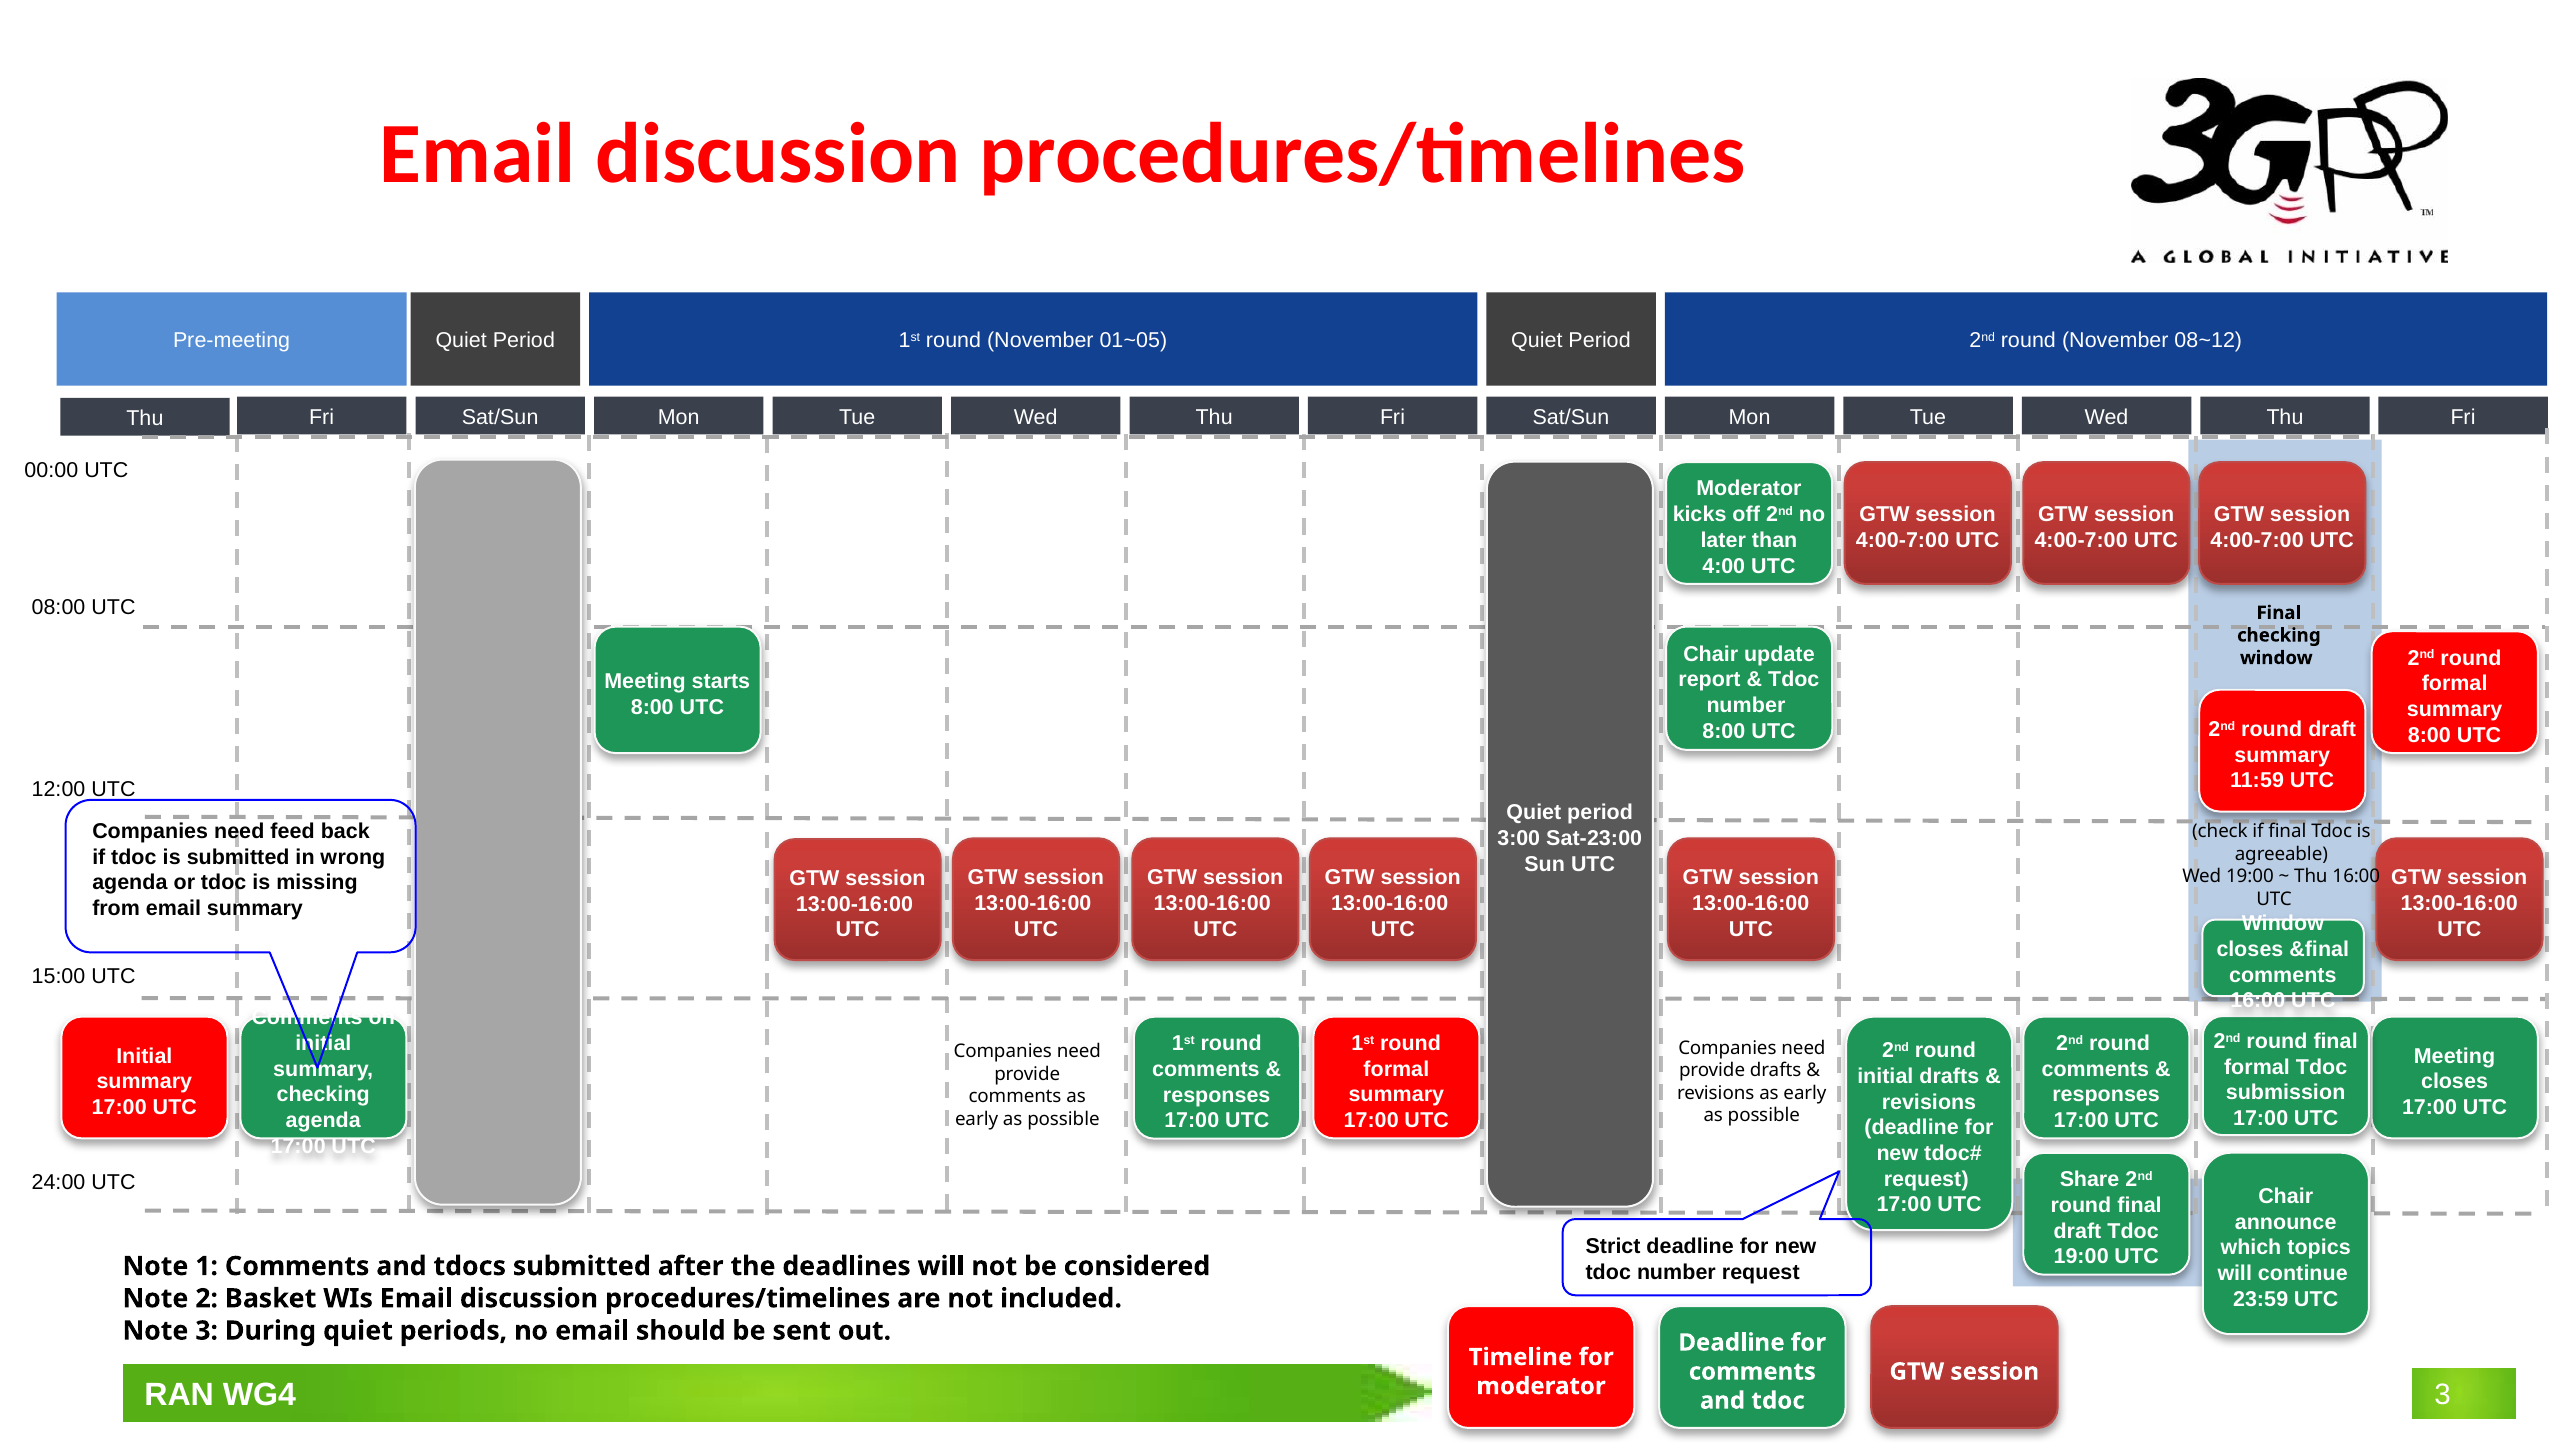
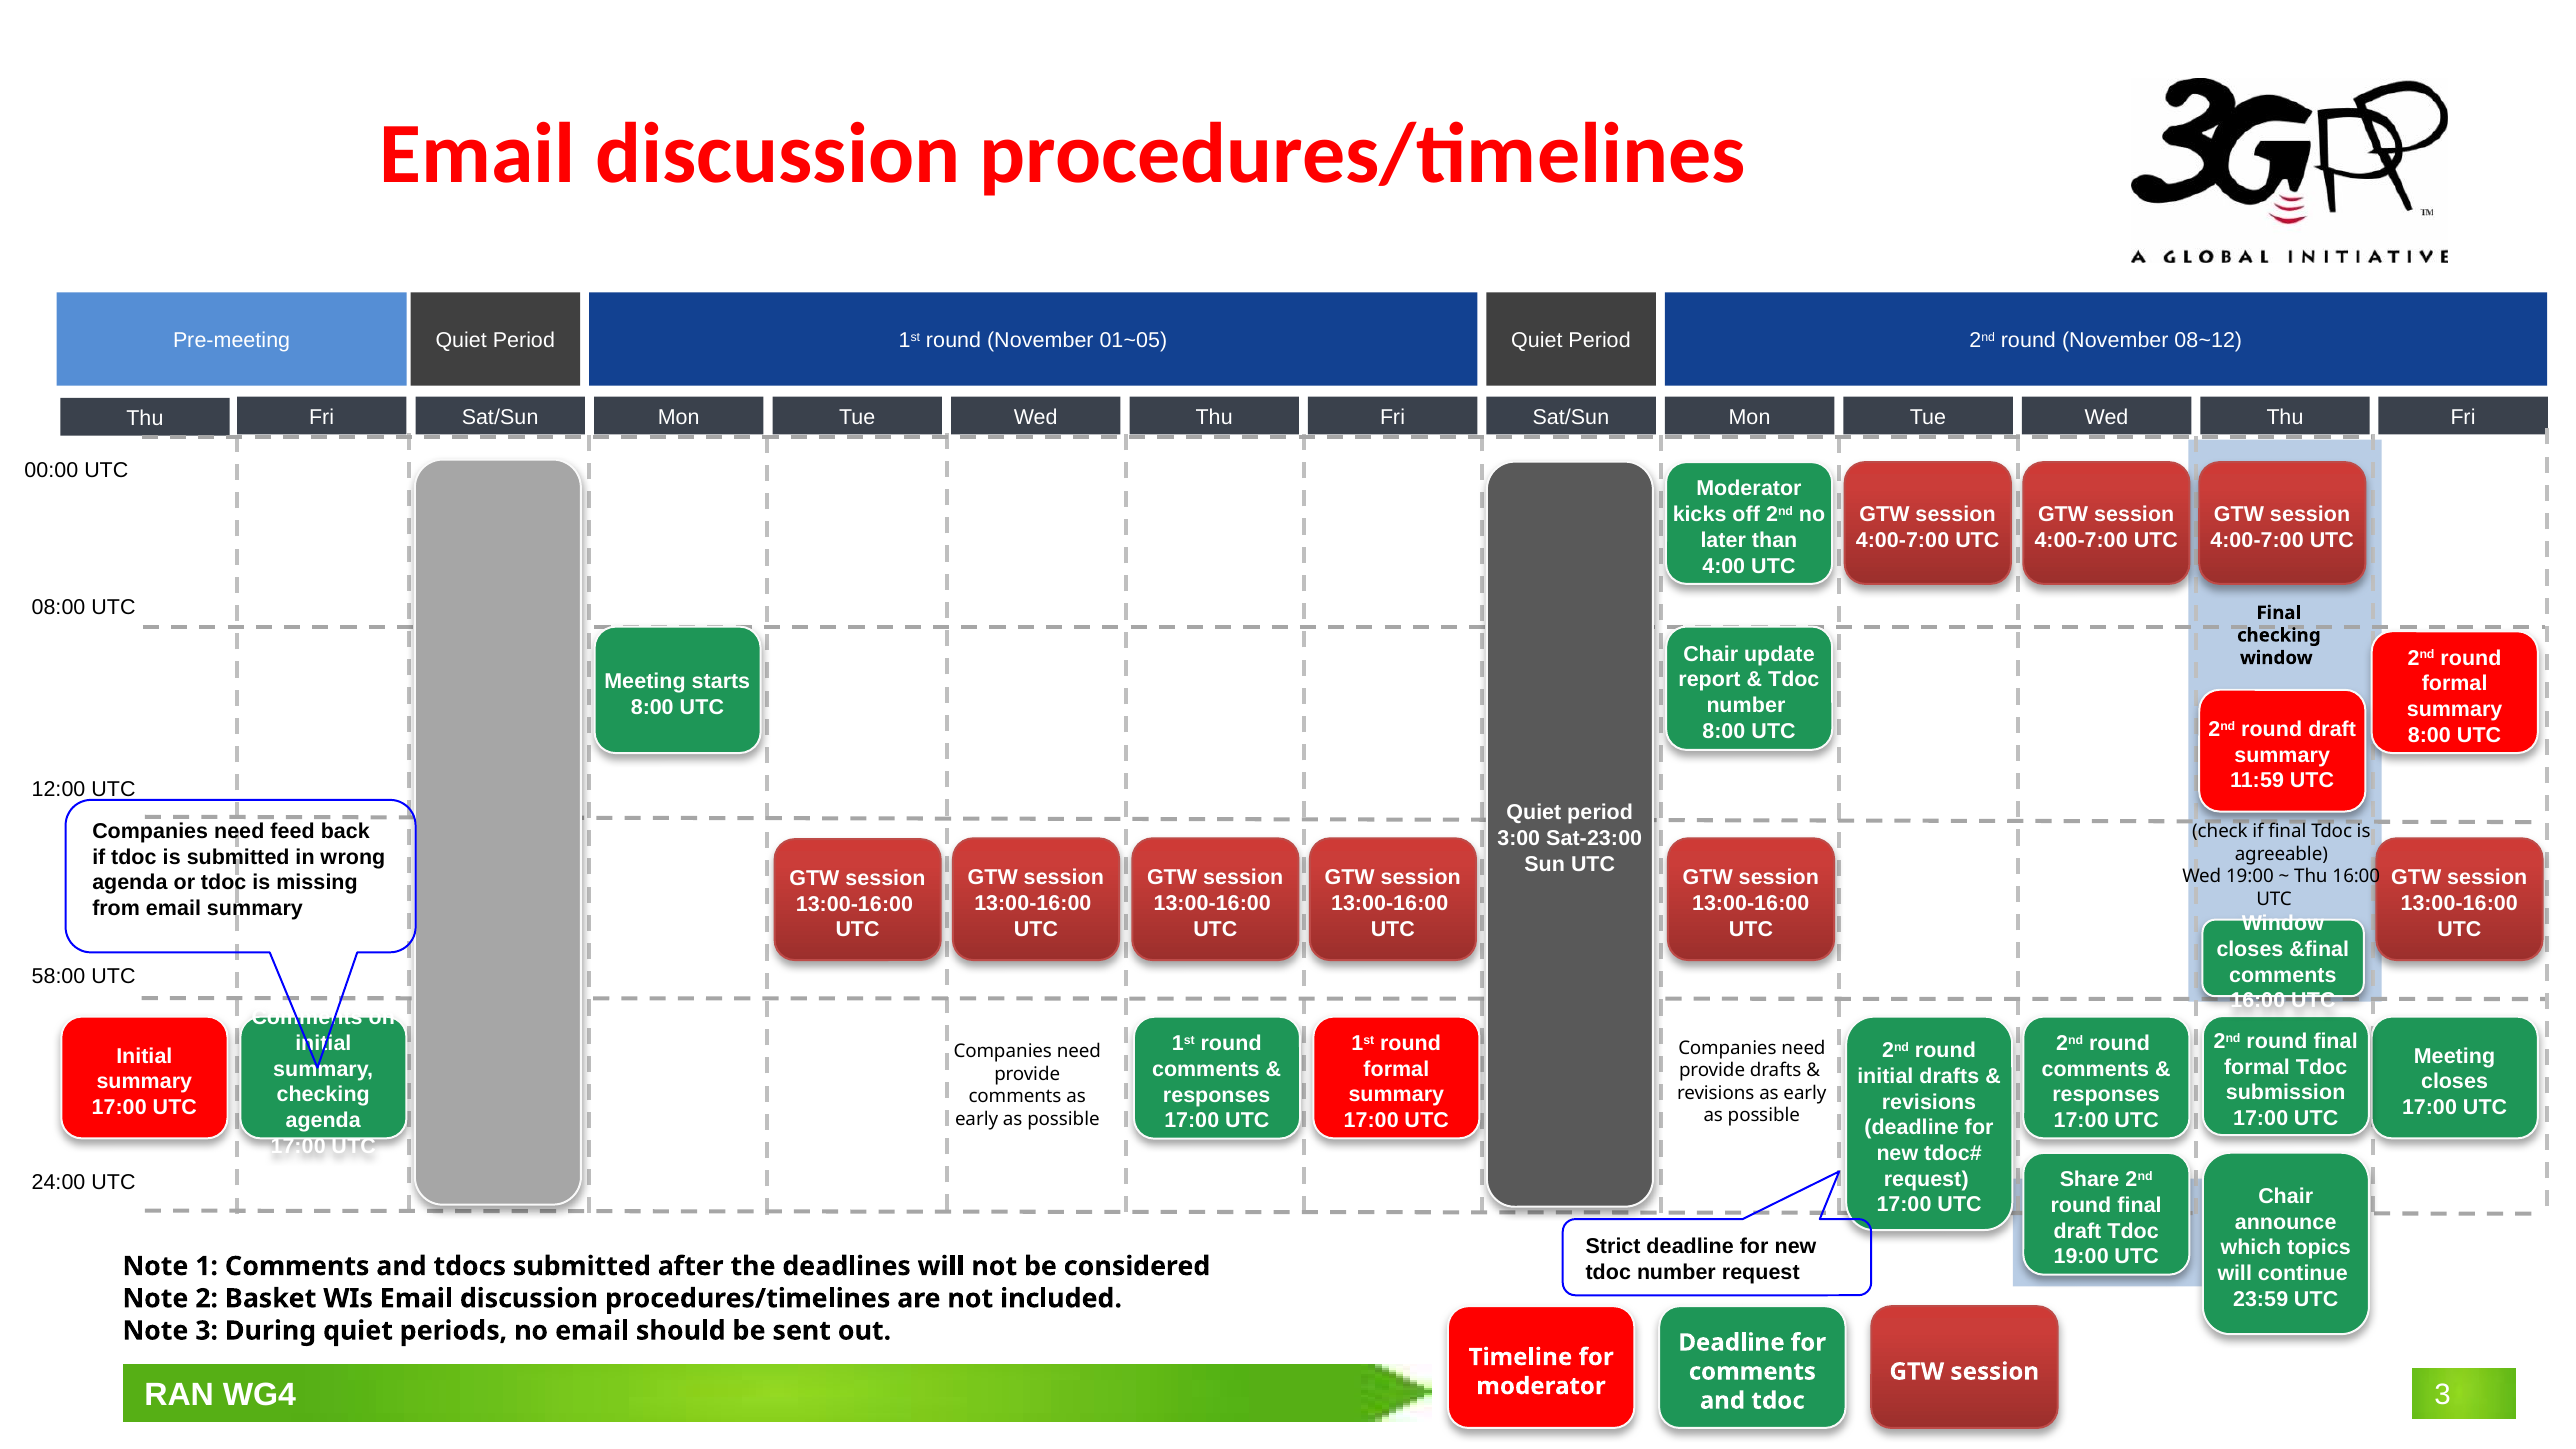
15:00: 15:00 -> 58:00
